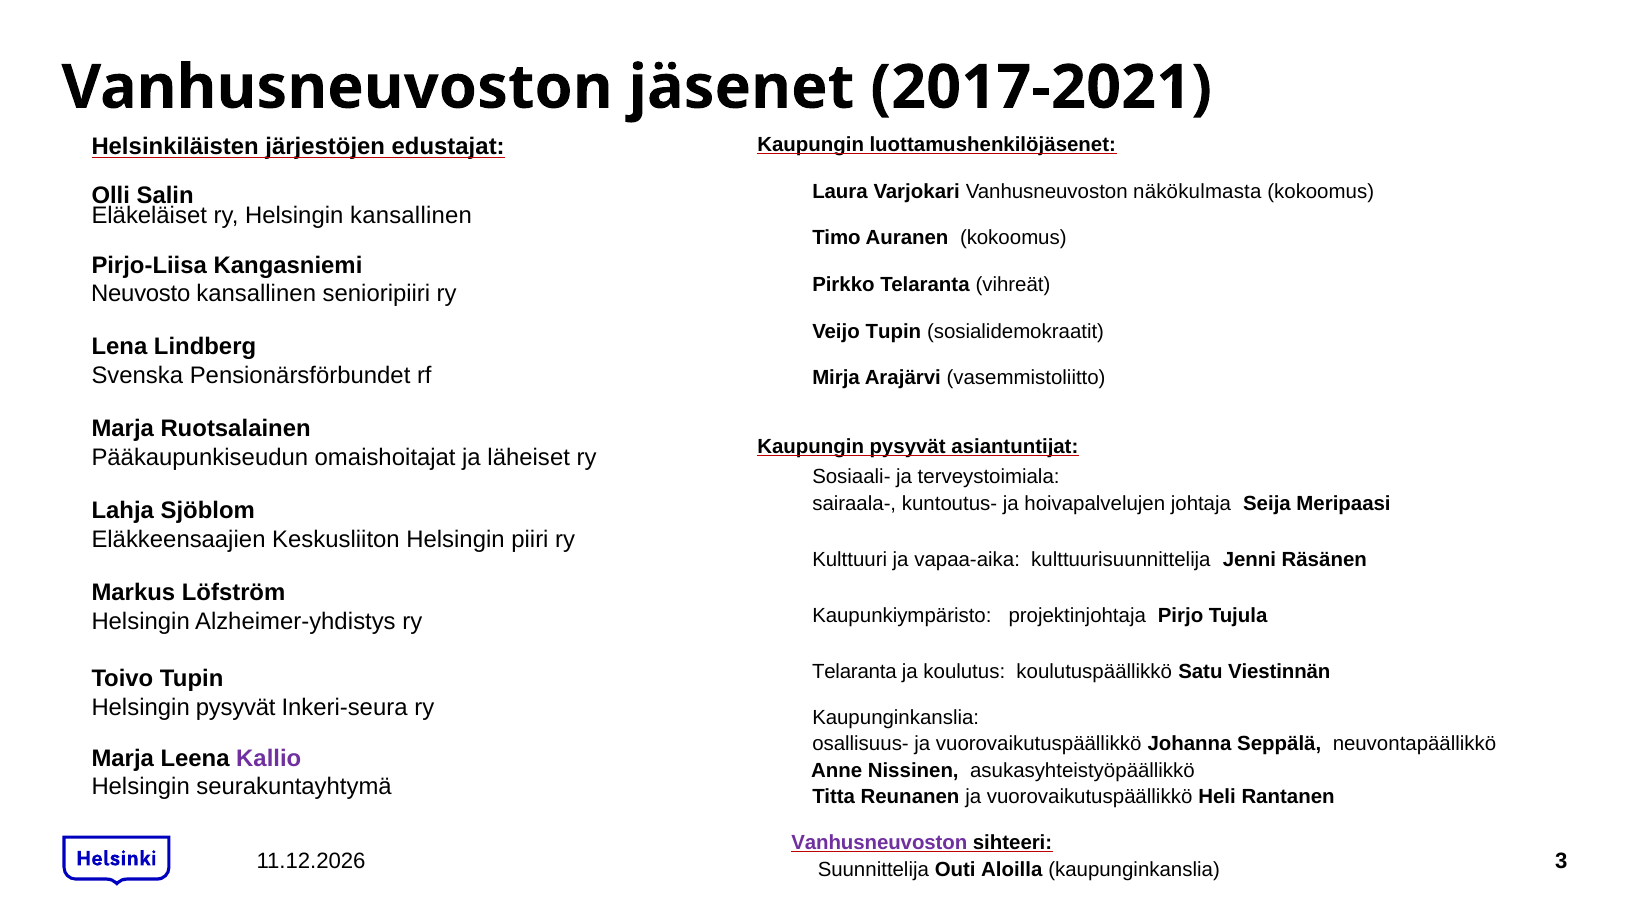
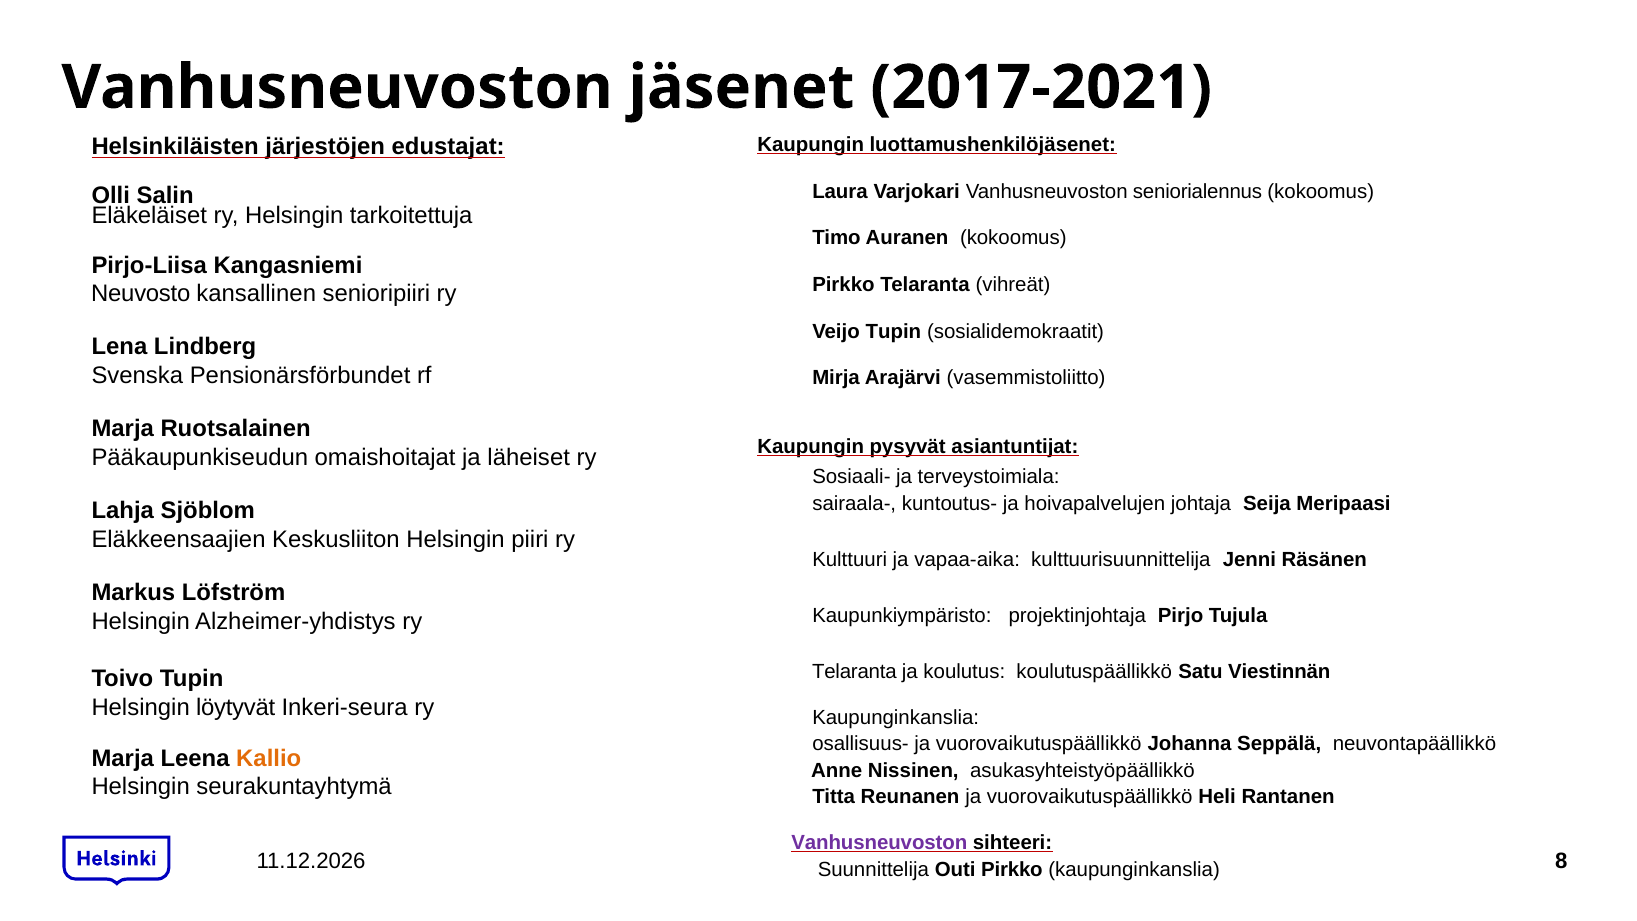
näkökulmasta: näkökulmasta -> seniorialennus
Helsingin kansallinen: kansallinen -> tarkoitettuja
Helsingin pysyvät: pysyvät -> löytyvät
Kallio colour: purple -> orange
3: 3 -> 8
Outi Aloilla: Aloilla -> Pirkko
